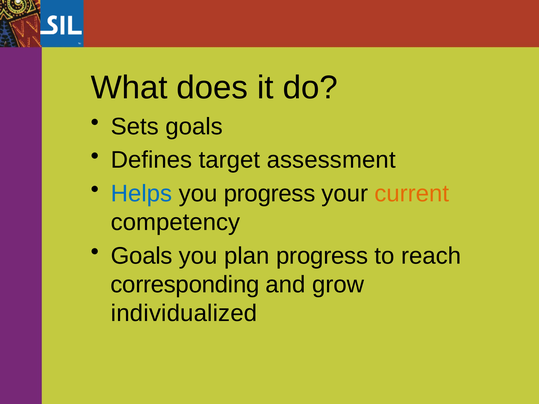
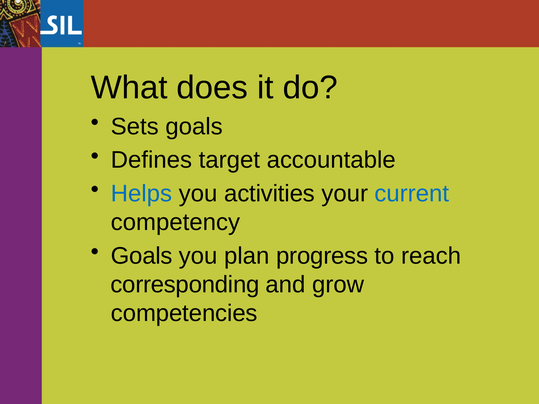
assessment: assessment -> accountable
you progress: progress -> activities
current colour: orange -> blue
individualized: individualized -> competencies
